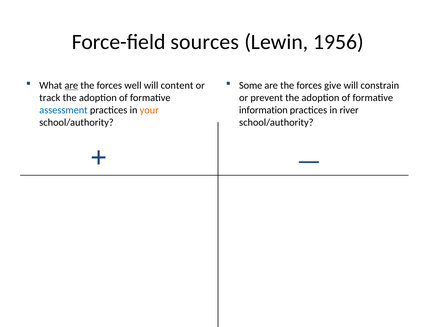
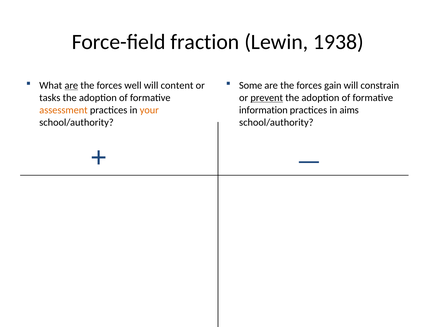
sources: sources -> fraction
1956: 1956 -> 1938
give: give -> gain
track: track -> tasks
prevent underline: none -> present
assessment colour: blue -> orange
river: river -> aims
